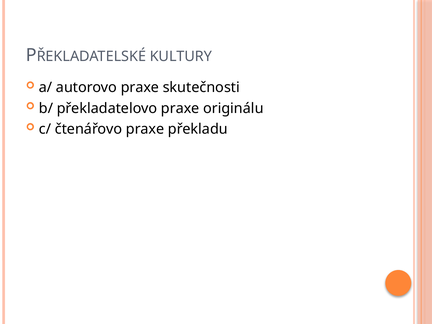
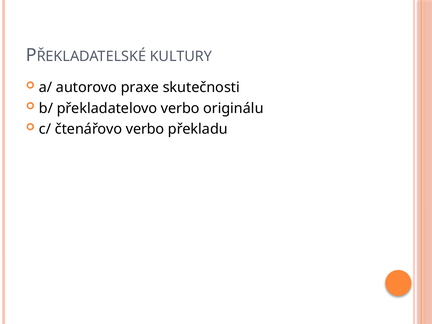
překladatelovo praxe: praxe -> verbo
čtenářovo praxe: praxe -> verbo
